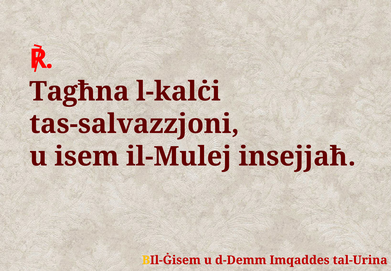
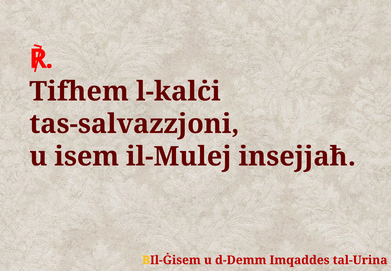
Tagħna: Tagħna -> Tifhem
